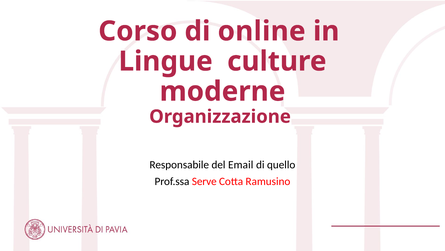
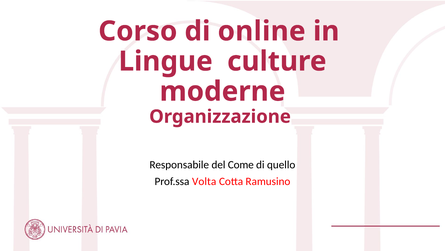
Email: Email -> Come
Serve: Serve -> Volta
